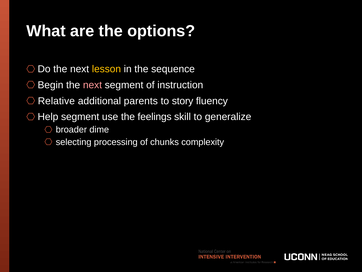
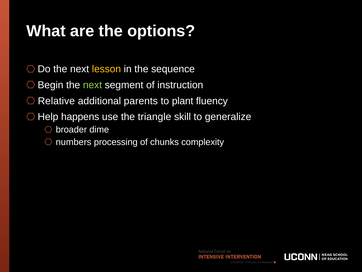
next at (92, 85) colour: pink -> light green
story: story -> plant
Help segment: segment -> happens
feelings: feelings -> triangle
selecting: selecting -> numbers
